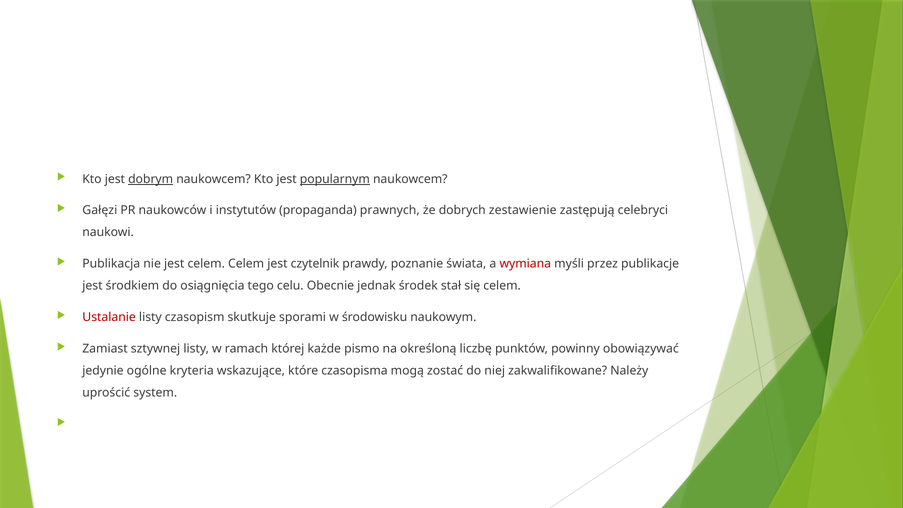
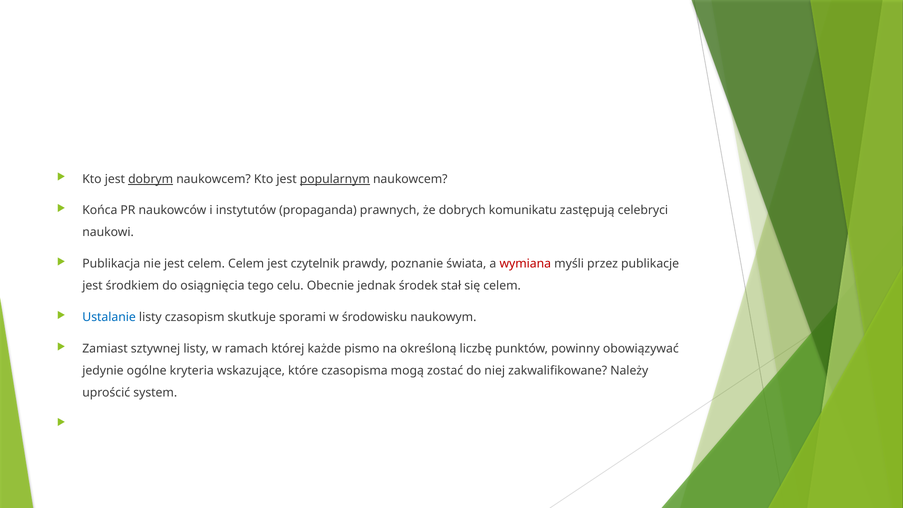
Gałęzi: Gałęzi -> Końca
zestawienie: zestawienie -> komunikatu
Ustalanie colour: red -> blue
